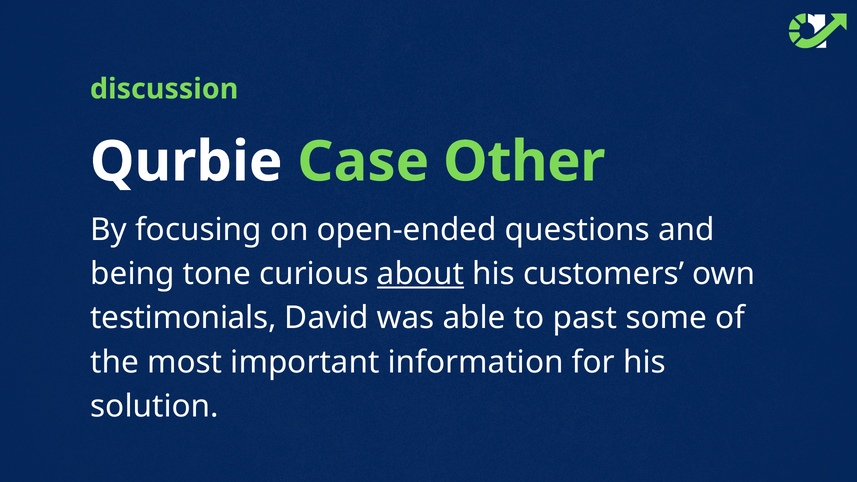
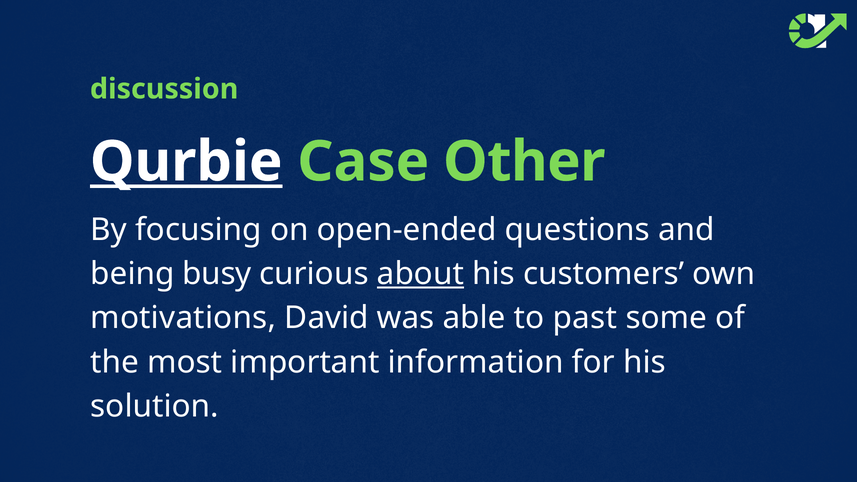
Qurbie underline: none -> present
tone: tone -> busy
testimonials: testimonials -> motivations
